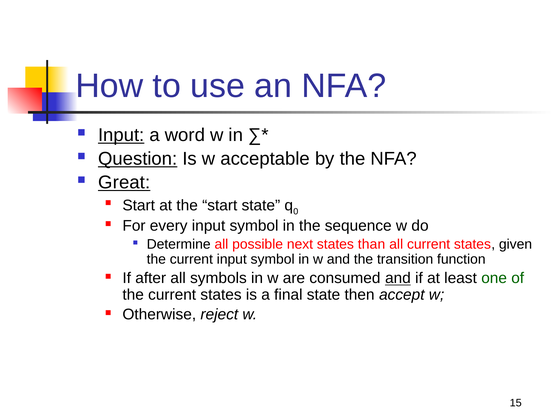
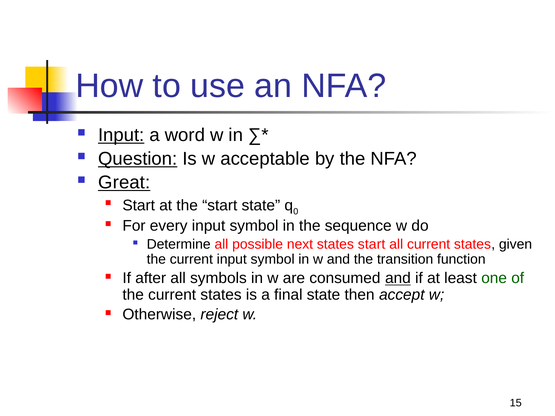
states than: than -> start
